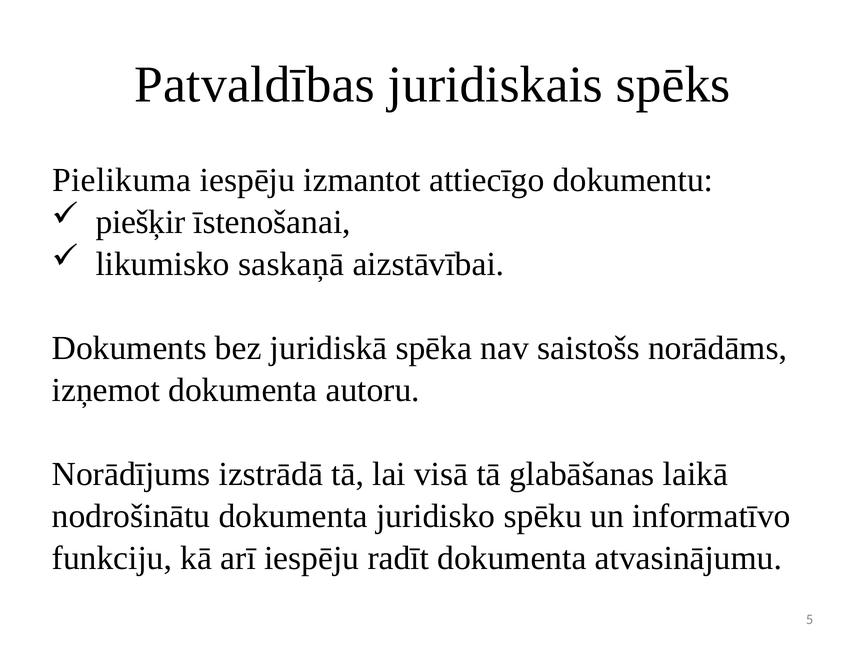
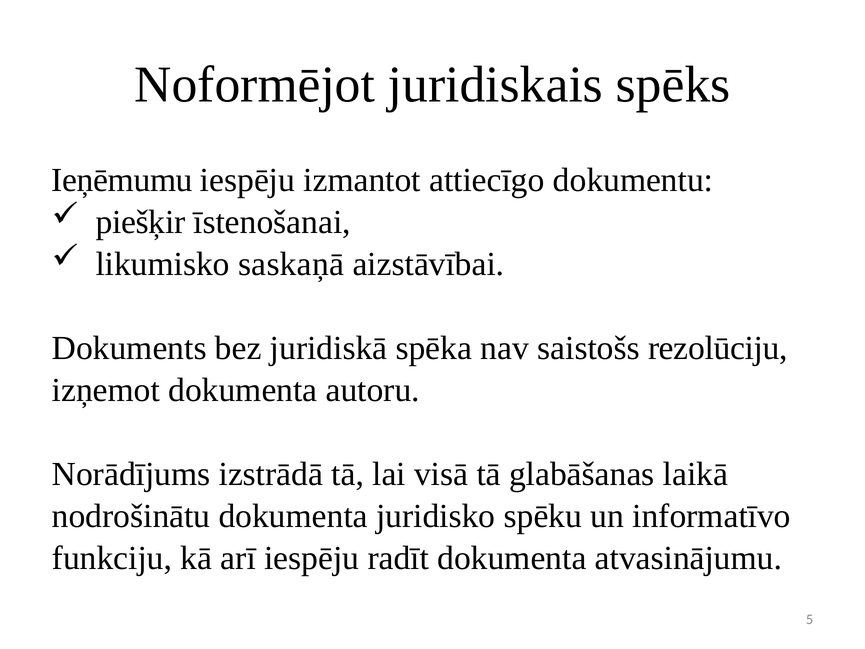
Patvaldības: Patvaldības -> Noformējot
Pielikuma: Pielikuma -> Ieņēmumu
norādāms: norādāms -> rezolūciju
